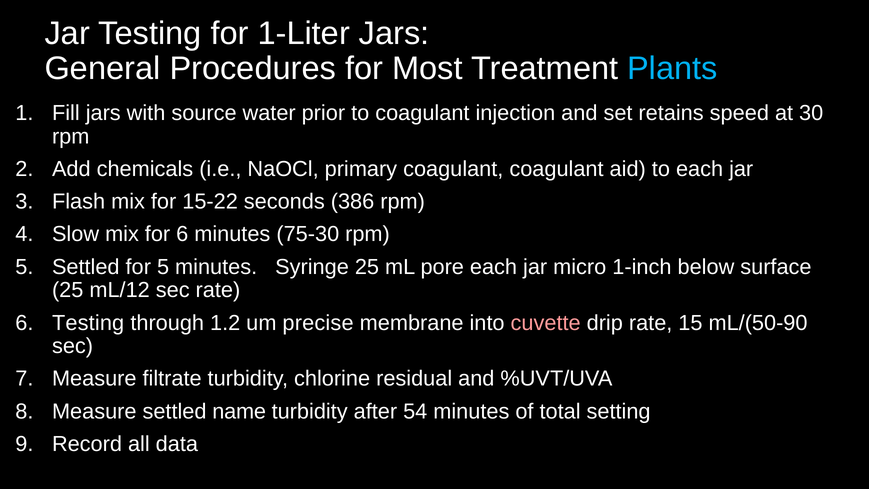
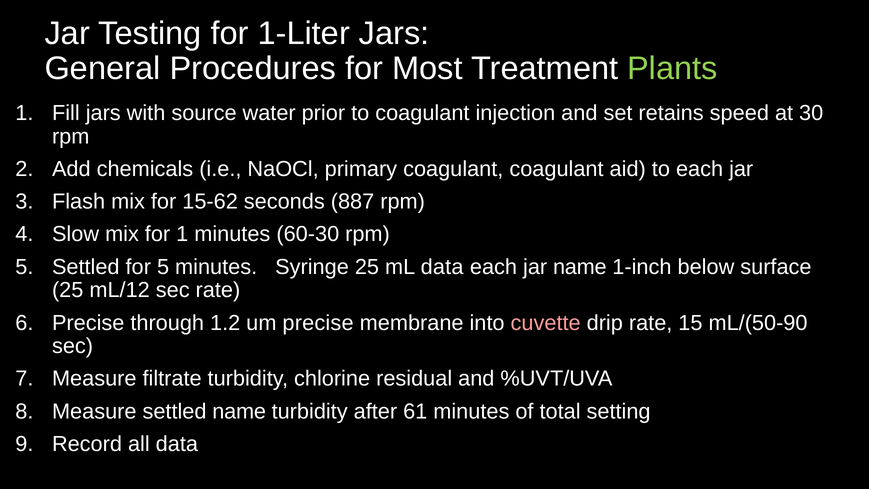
Plants colour: light blue -> light green
15-22: 15-22 -> 15-62
386: 386 -> 887
for 6: 6 -> 1
75-30: 75-30 -> 60-30
mL pore: pore -> data
jar micro: micro -> name
Testing at (88, 323): Testing -> Precise
54: 54 -> 61
